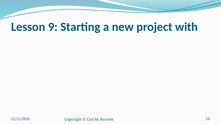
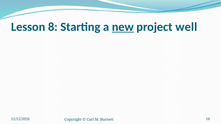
9: 9 -> 8
new underline: none -> present
with: with -> well
